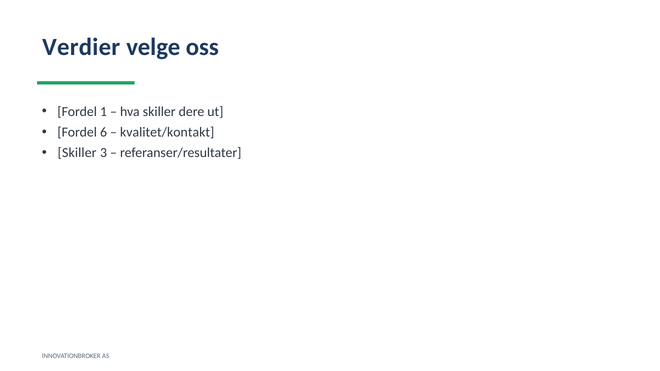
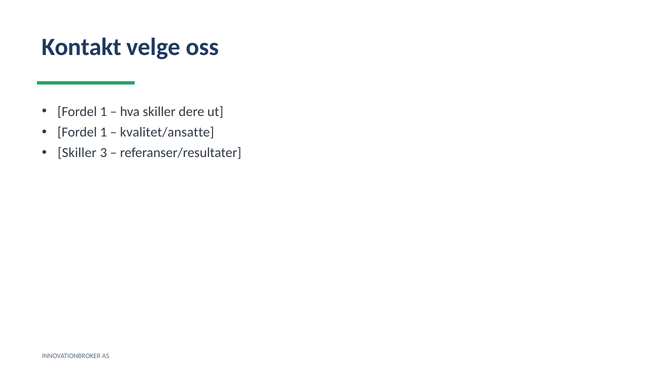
Verdier: Verdier -> Kontakt
6 at (103, 132): 6 -> 1
kvalitet/kontakt: kvalitet/kontakt -> kvalitet/ansatte
